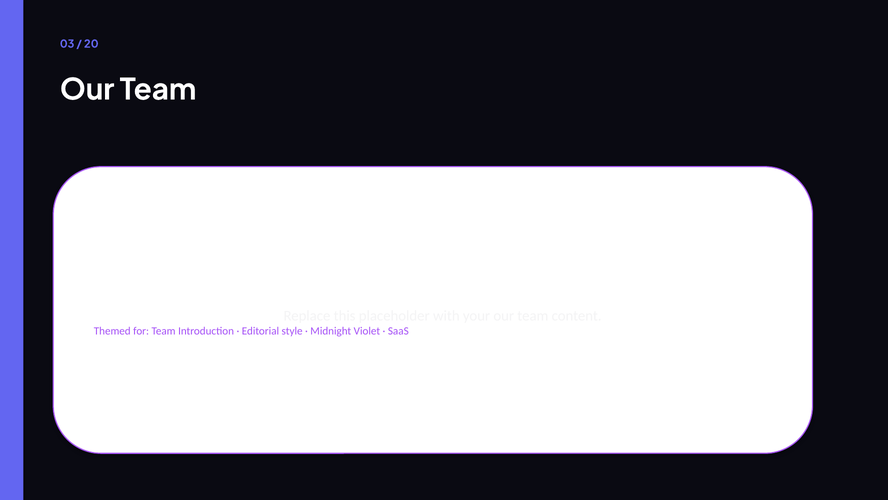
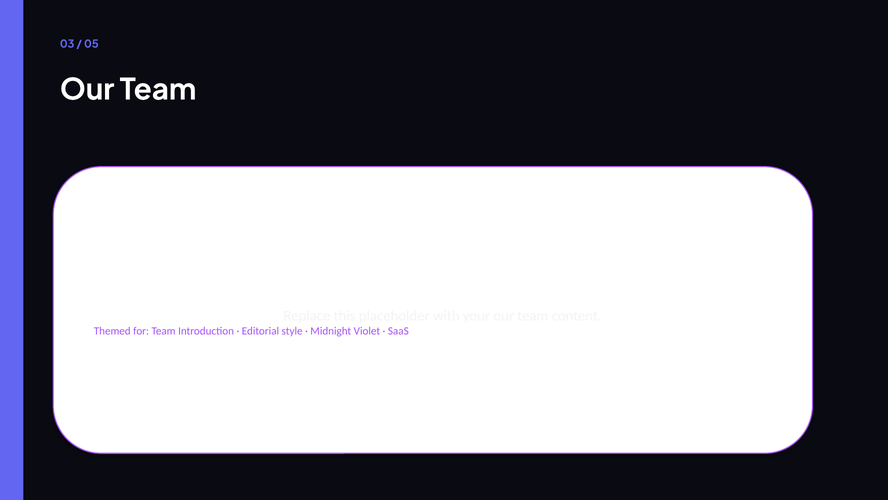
20: 20 -> 05
